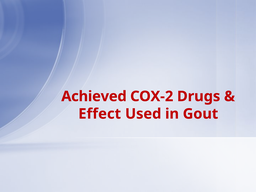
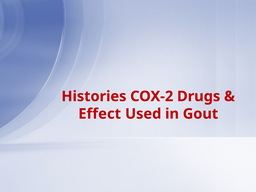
Achieved: Achieved -> Histories
